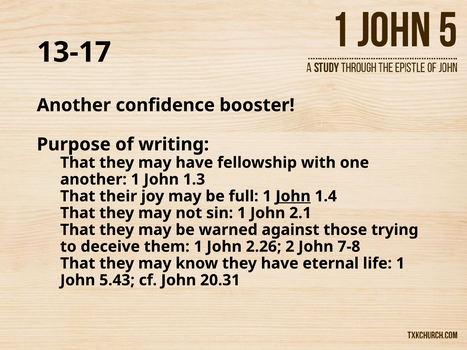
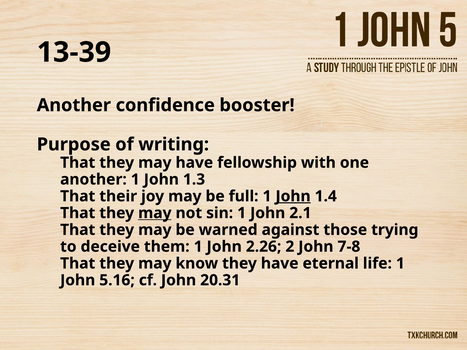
13-17: 13-17 -> 13-39
may at (155, 213) underline: none -> present
5.43: 5.43 -> 5.16
